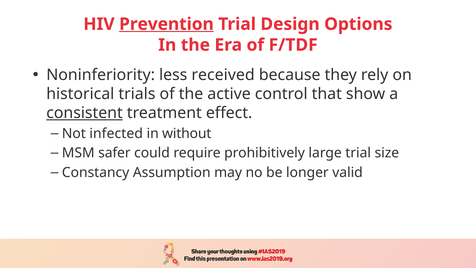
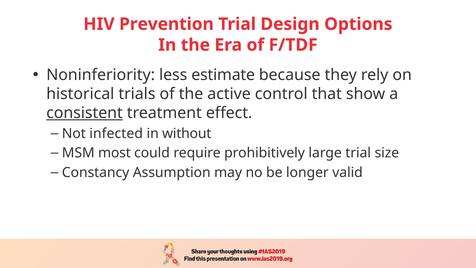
Prevention underline: present -> none
received: received -> estimate
safer: safer -> most
